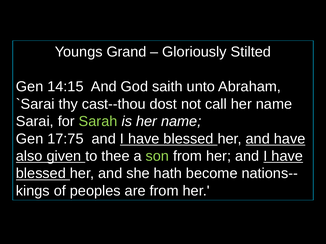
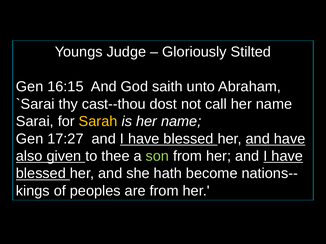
Grand: Grand -> Judge
14:15: 14:15 -> 16:15
Sarah colour: light green -> yellow
17:75: 17:75 -> 17:27
